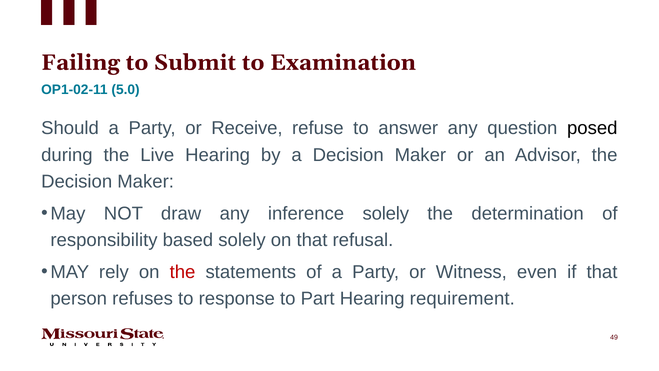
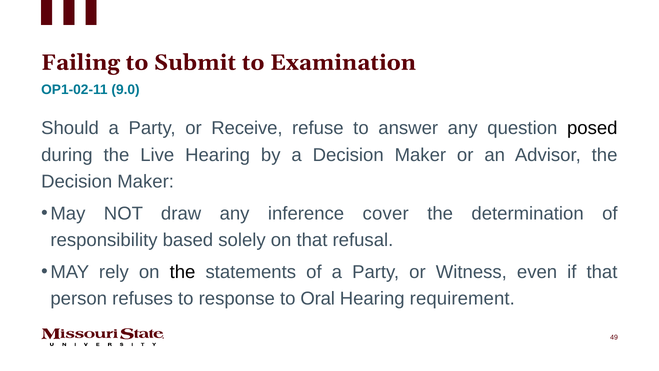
5.0: 5.0 -> 9.0
inference solely: solely -> cover
the at (183, 272) colour: red -> black
Part: Part -> Oral
